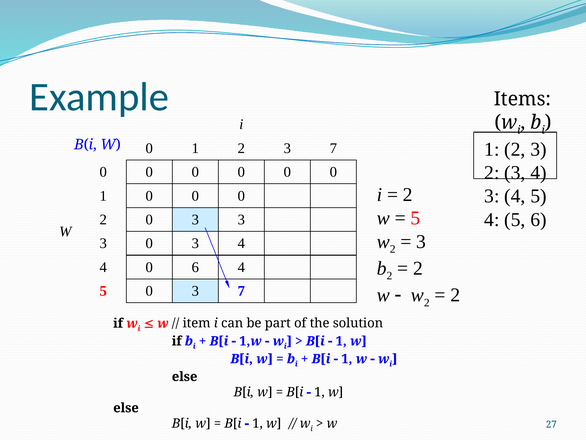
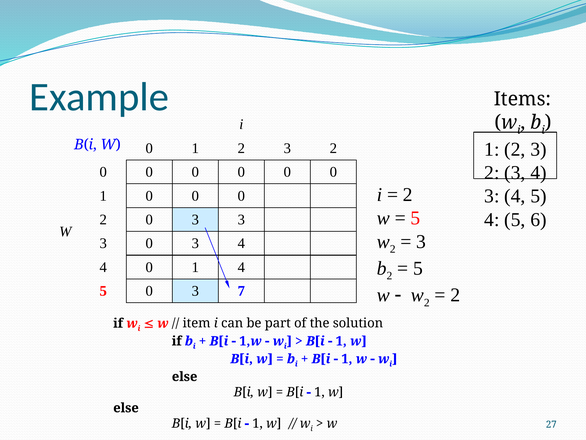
7 at (333, 148): 7 -> 2
2 at (418, 268): 2 -> 5
4 0 6: 6 -> 1
